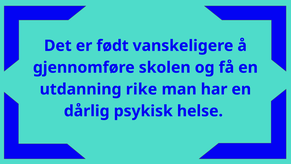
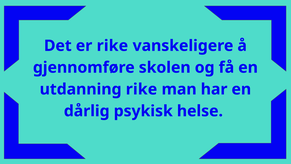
født at (113, 46): født -> rike
